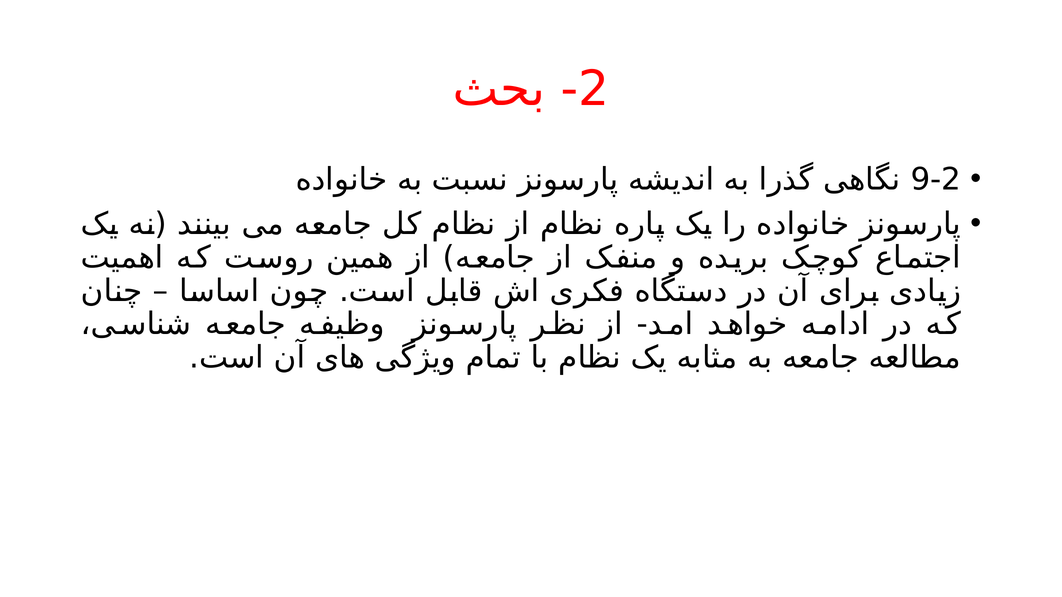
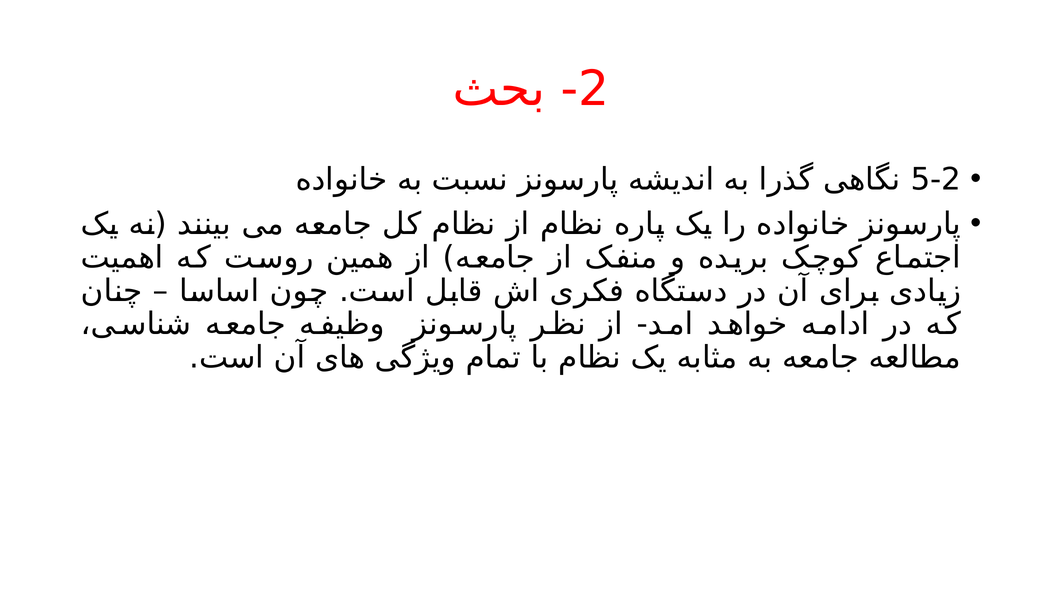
9-2: 9-2 -> 5-2
